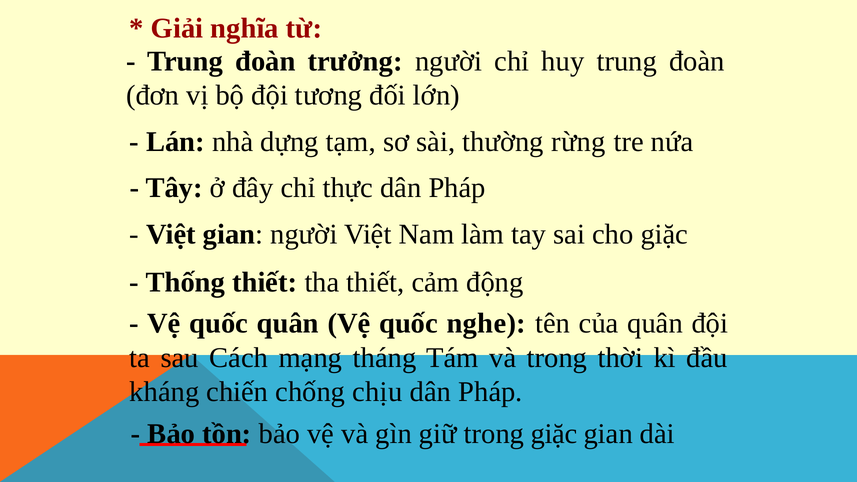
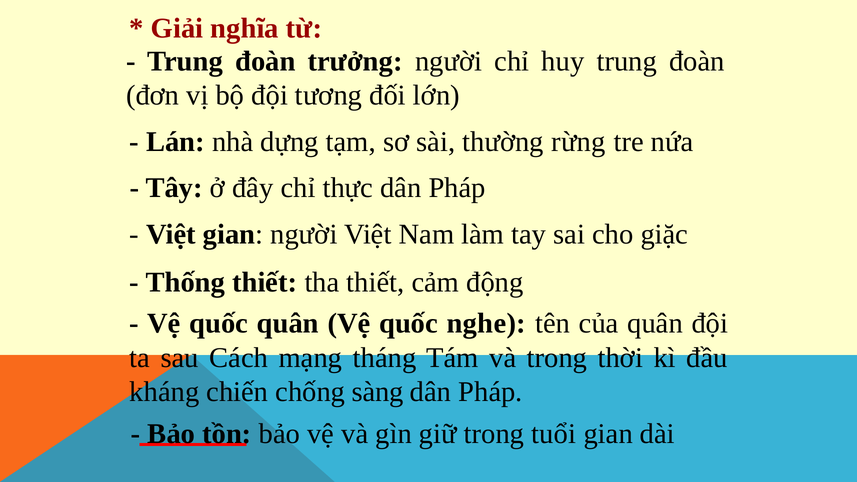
chịu: chịu -> sàng
trong giặc: giặc -> tuổi
